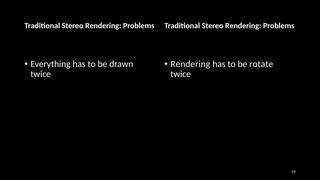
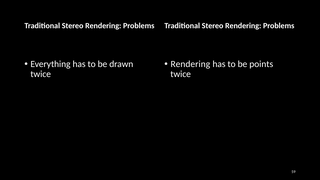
rotate: rotate -> points
